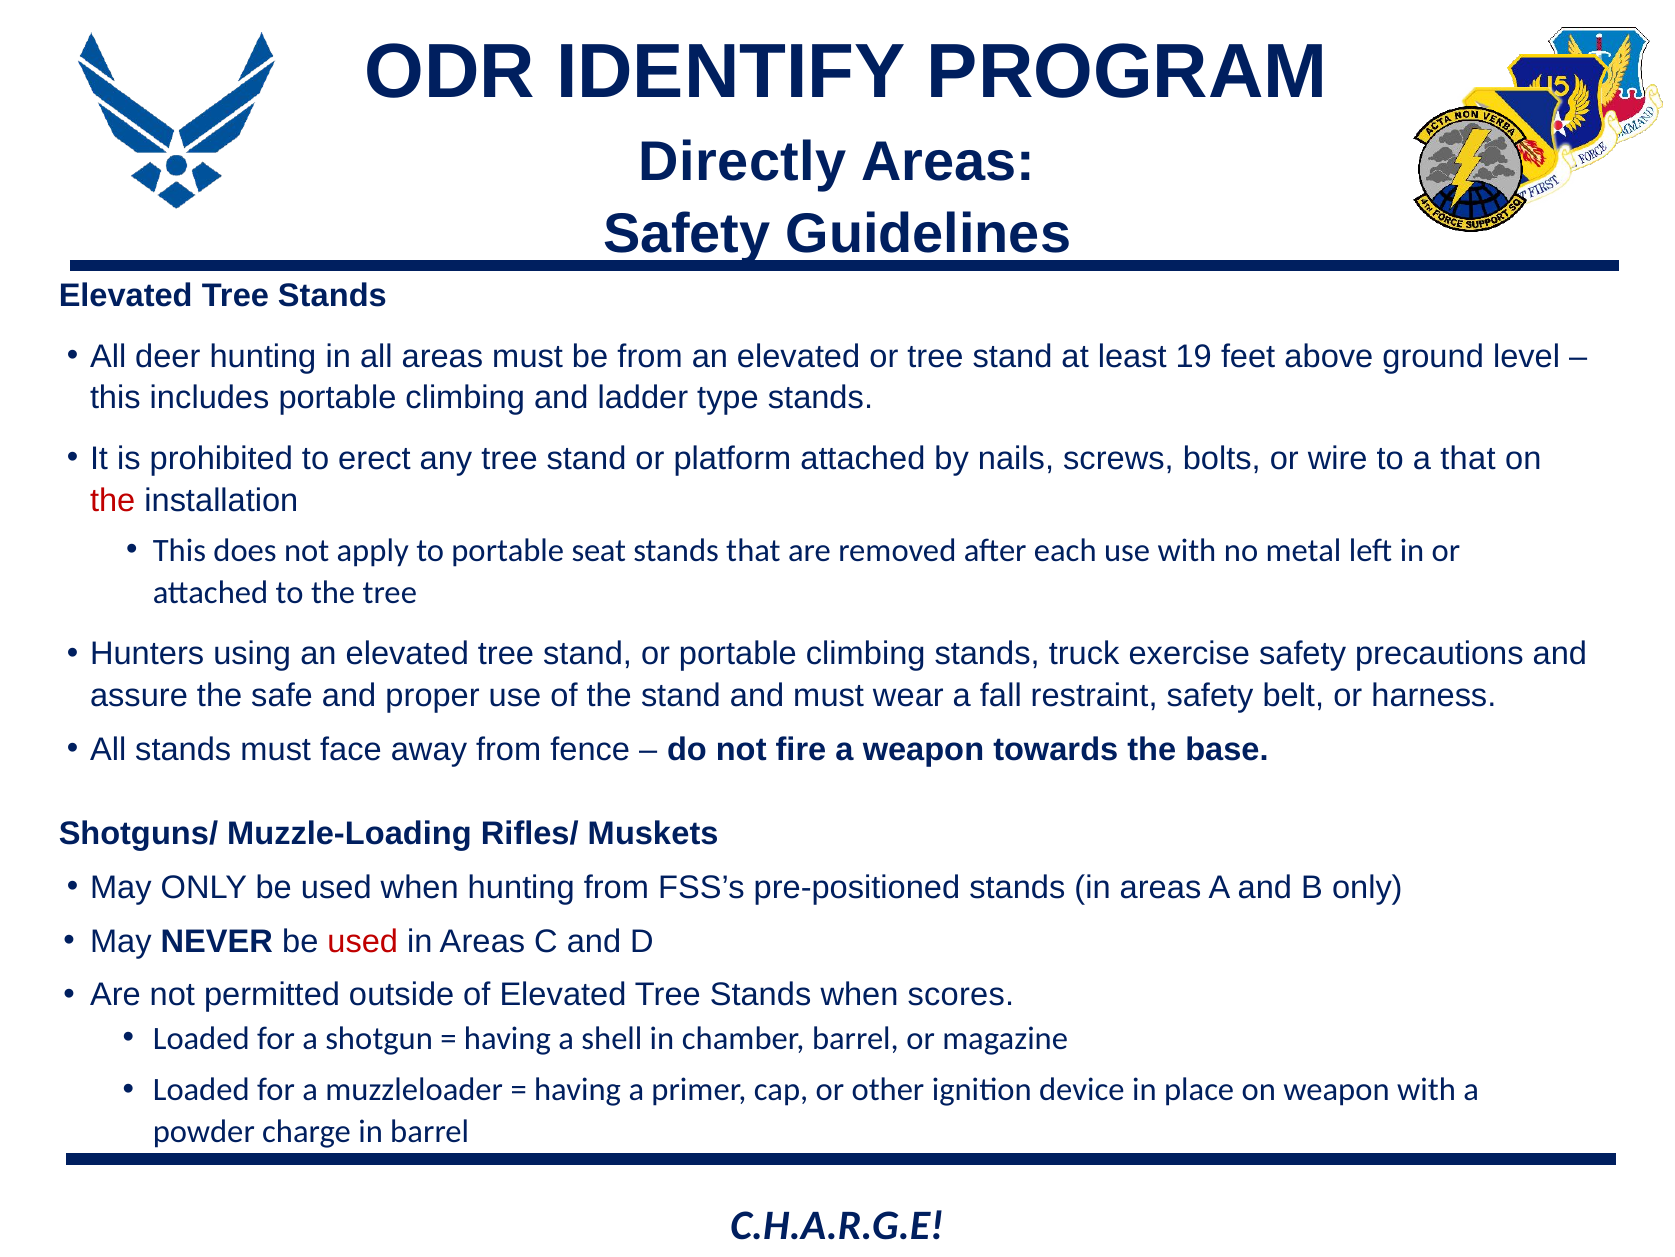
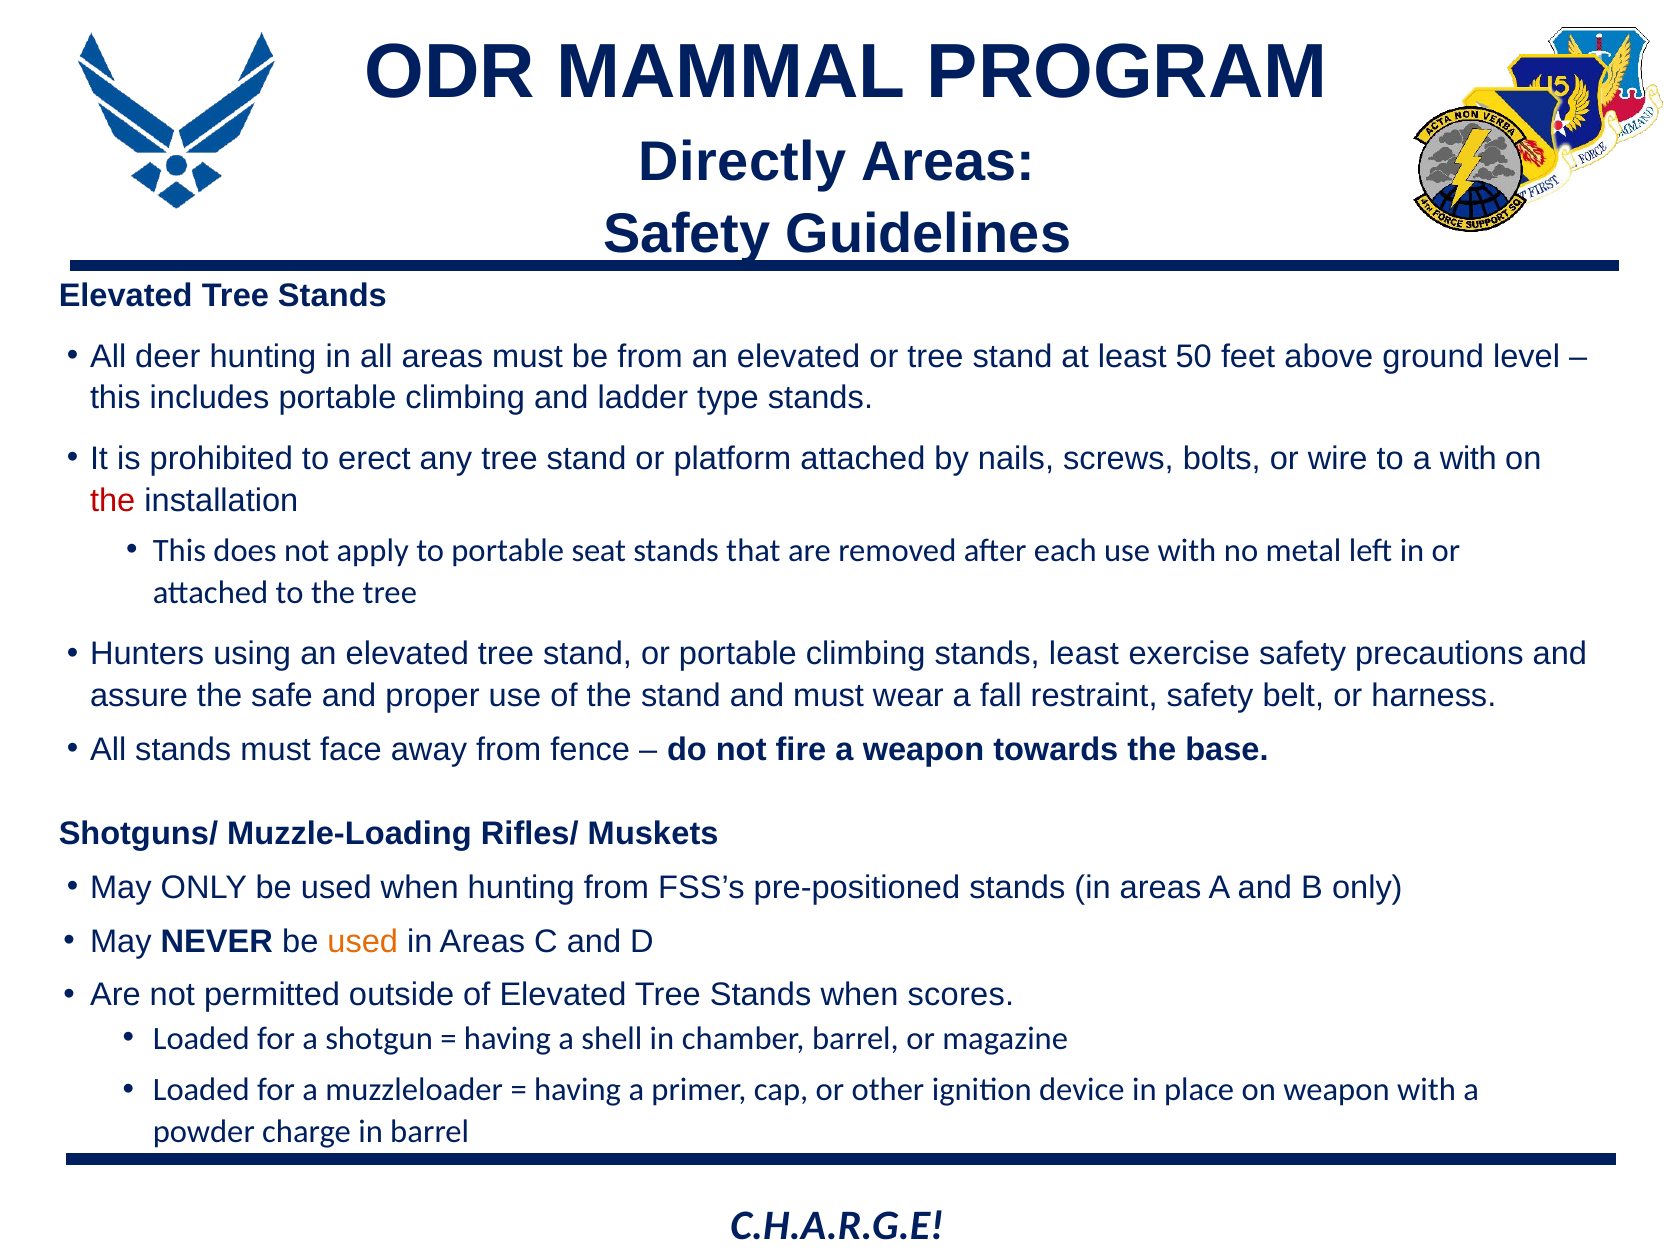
IDENTIFY: IDENTIFY -> MAMMAL
19: 19 -> 50
a that: that -> with
stands truck: truck -> least
used at (363, 941) colour: red -> orange
